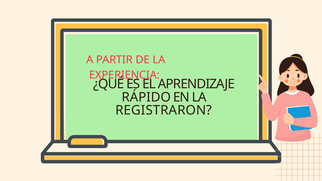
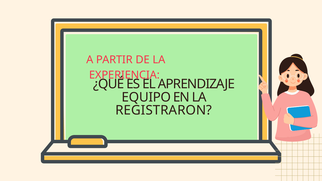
RÁPIDO: RÁPIDO -> EQUIPO
